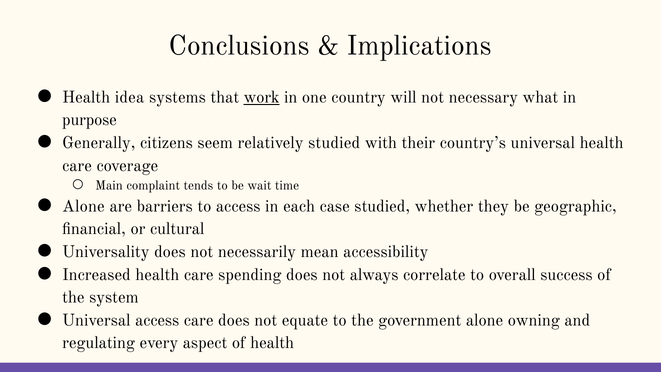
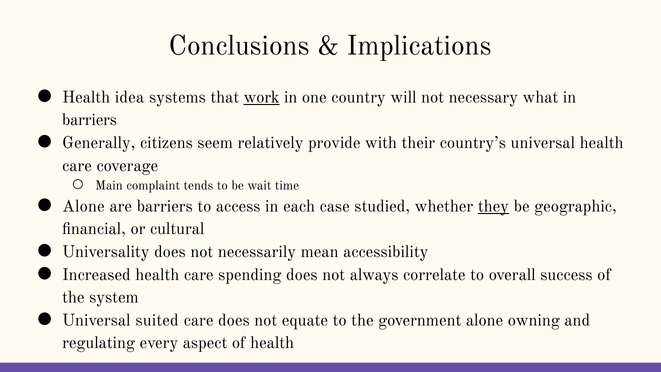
purpose at (89, 120): purpose -> barriers
relatively studied: studied -> provide
they underline: none -> present
Universal access: access -> suited
